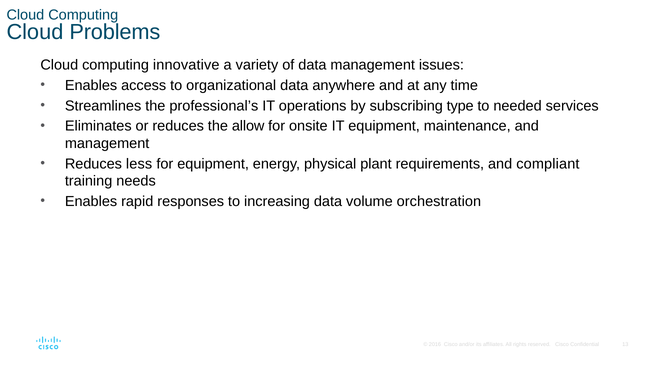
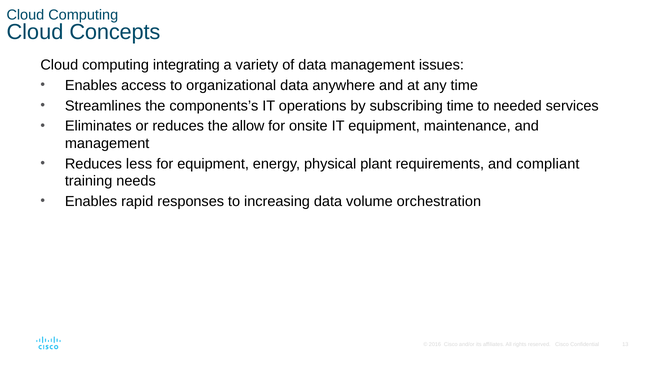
Problems: Problems -> Concepts
innovative: innovative -> integrating
professional’s: professional’s -> components’s
subscribing type: type -> time
